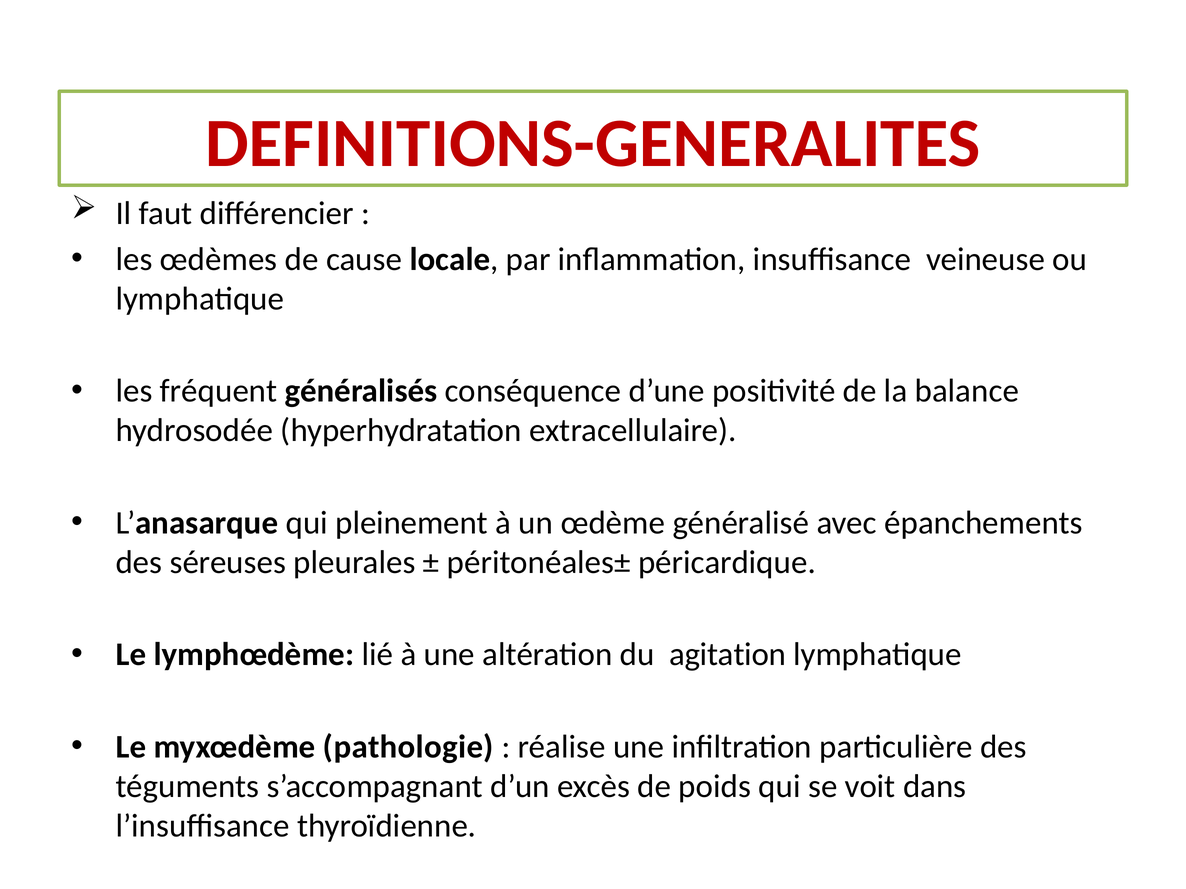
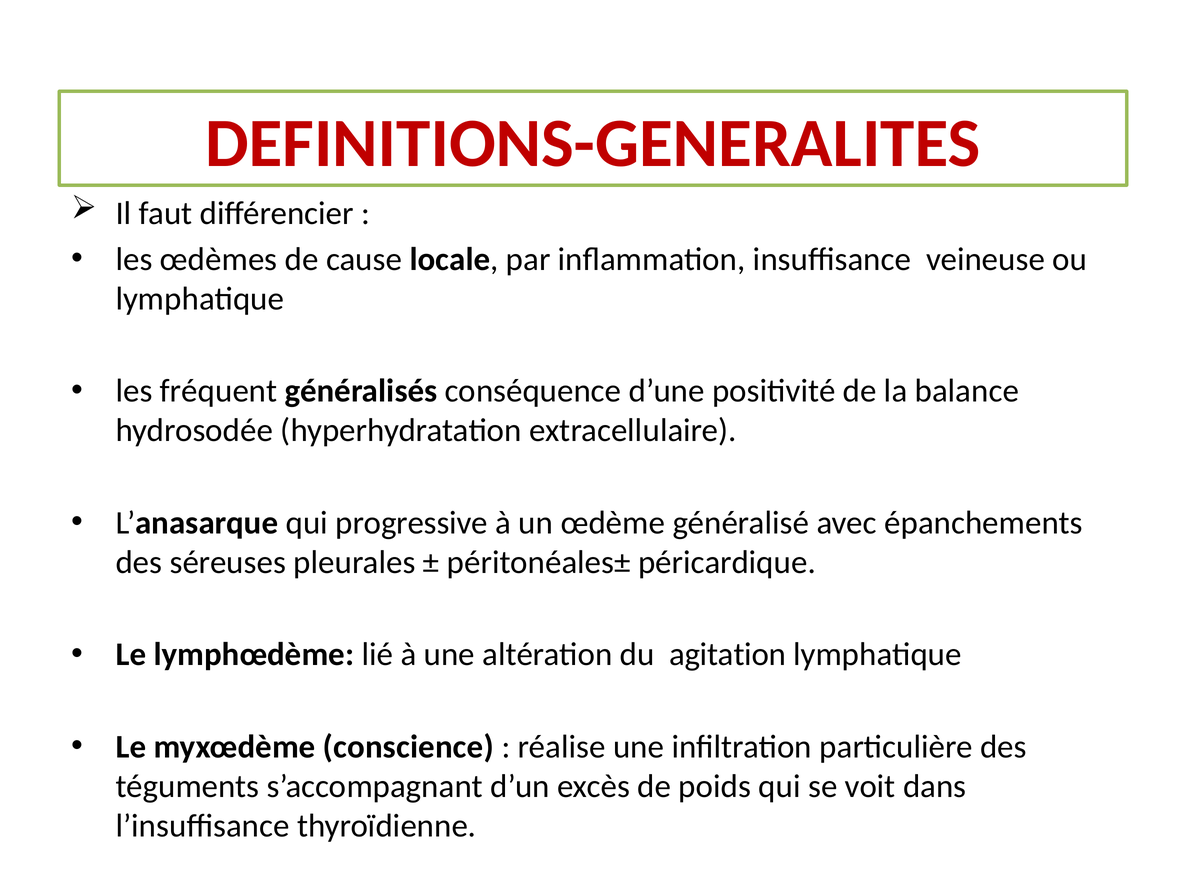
pleinement: pleinement -> progressive
pathologie: pathologie -> conscience
